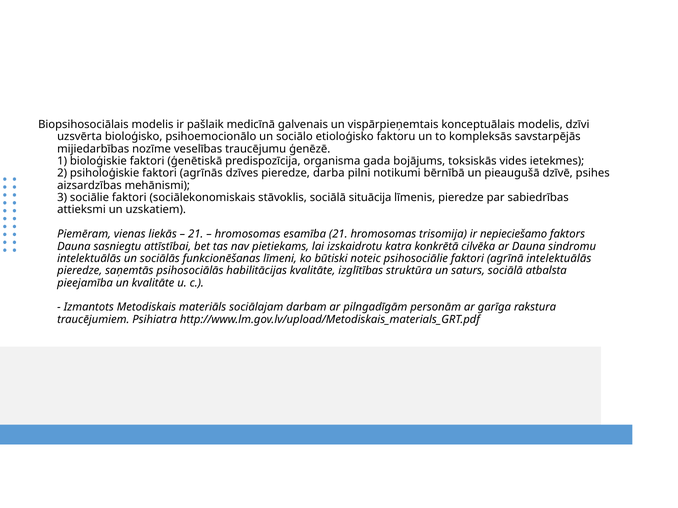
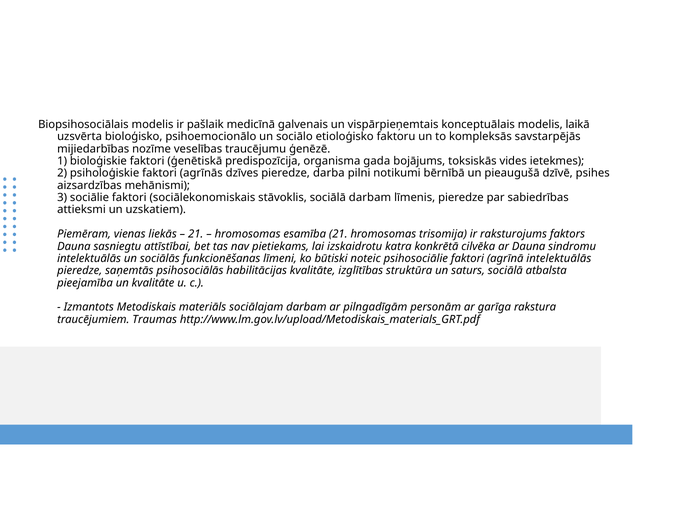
dzīvi: dzīvi -> laikā
sociālā situācija: situācija -> darbam
nepieciešamo: nepieciešamo -> raksturojums
Psihiatra: Psihiatra -> Traumas
